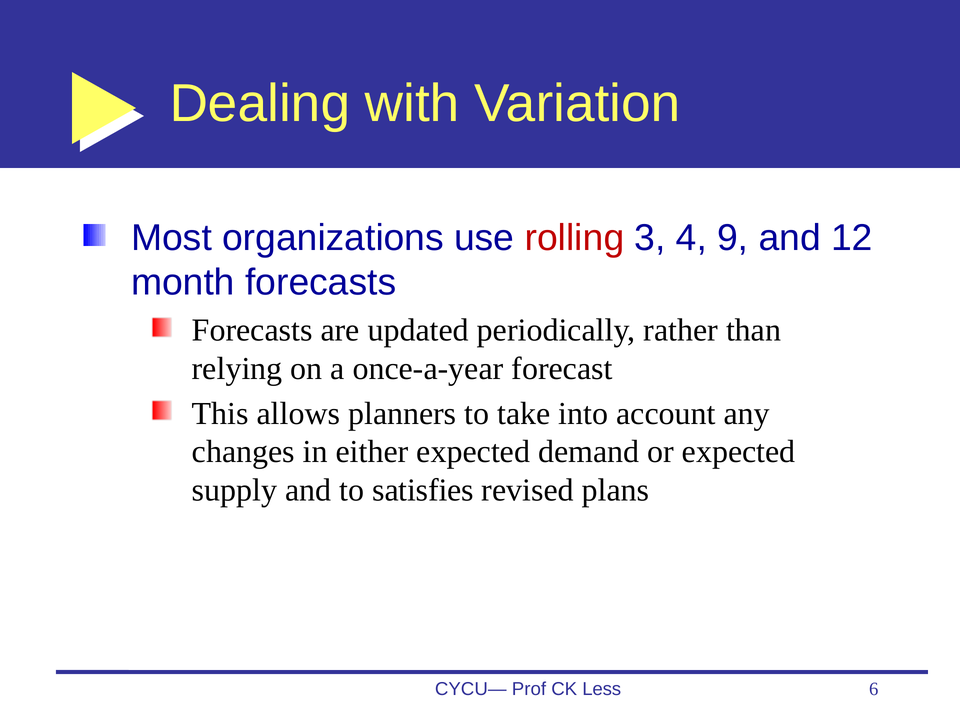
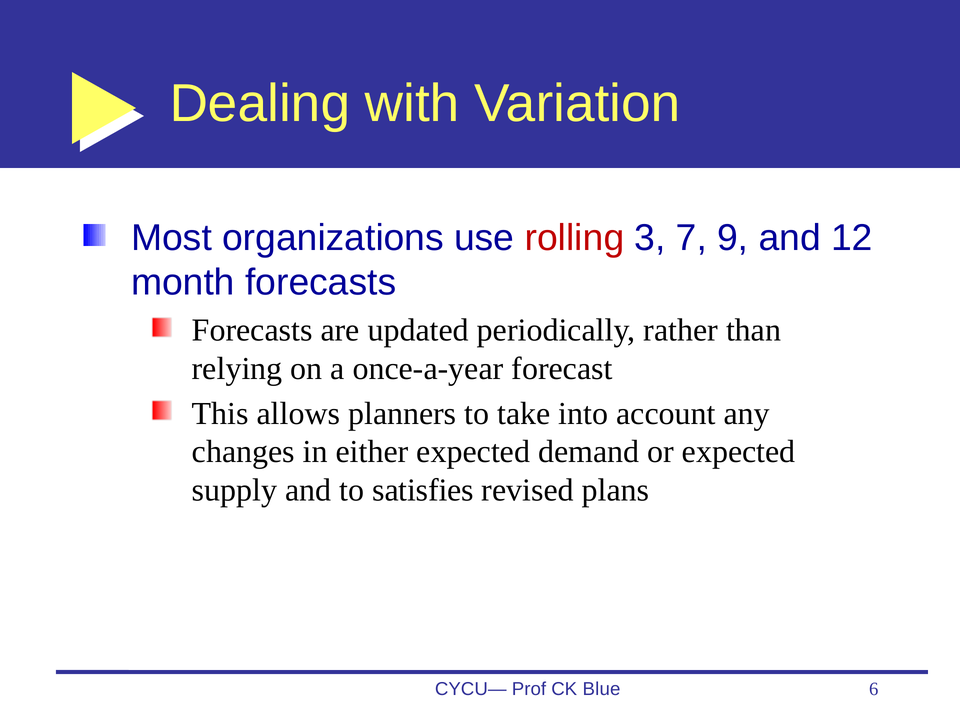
4: 4 -> 7
Less: Less -> Blue
